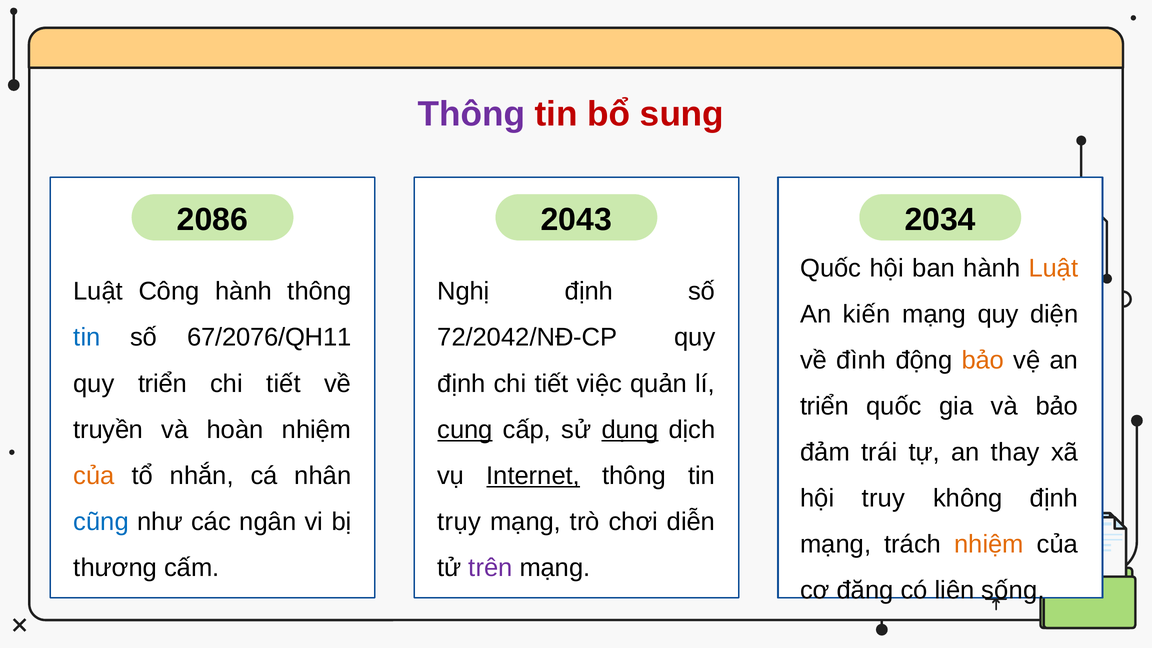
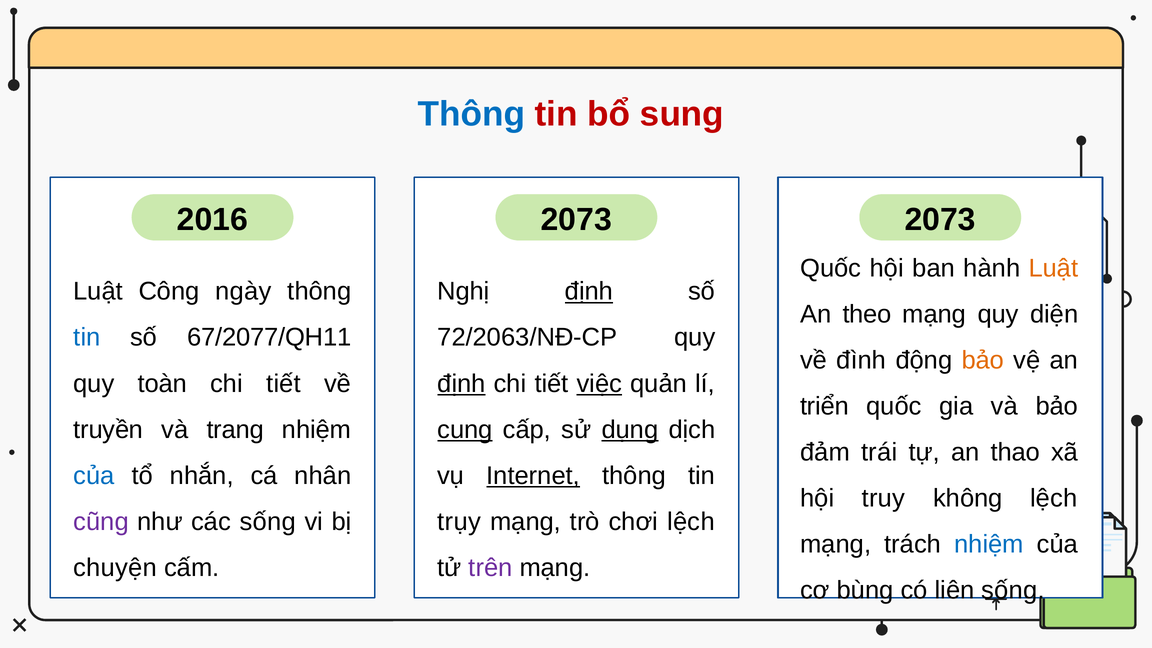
Thông at (472, 114) colour: purple -> blue
2086: 2086 -> 2016
2043 at (576, 220): 2043 -> 2073
2034 at (940, 220): 2034 -> 2073
Công hành: hành -> ngày
định at (589, 292) underline: none -> present
kiến: kiến -> theo
67/2076/QH11: 67/2076/QH11 -> 67/2077/QH11
72/2042/NĐ-CP: 72/2042/NĐ-CP -> 72/2063/NĐ-CP
quy triển: triển -> toàn
định at (461, 384) underline: none -> present
việc underline: none -> present
hoàn: hoàn -> trang
thay: thay -> thao
của at (94, 476) colour: orange -> blue
không định: định -> lệch
cũng colour: blue -> purple
các ngân: ngân -> sống
chơi diễn: diễn -> lệch
nhiệm at (989, 544) colour: orange -> blue
thương: thương -> chuyện
đăng: đăng -> bùng
